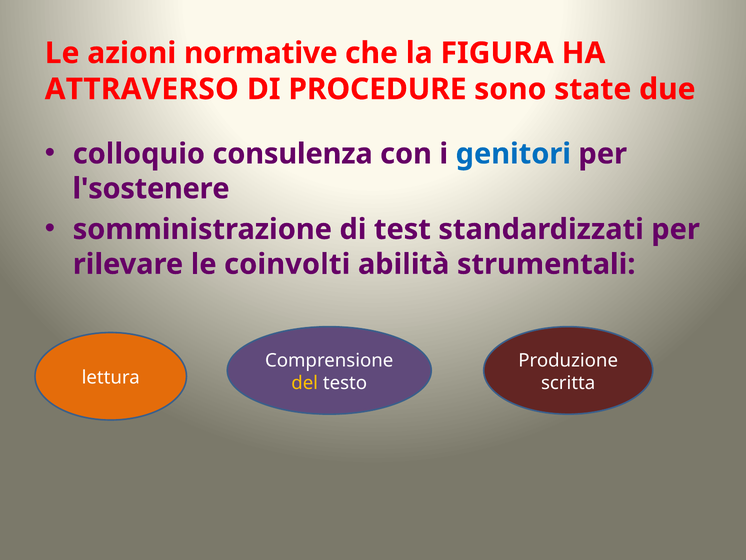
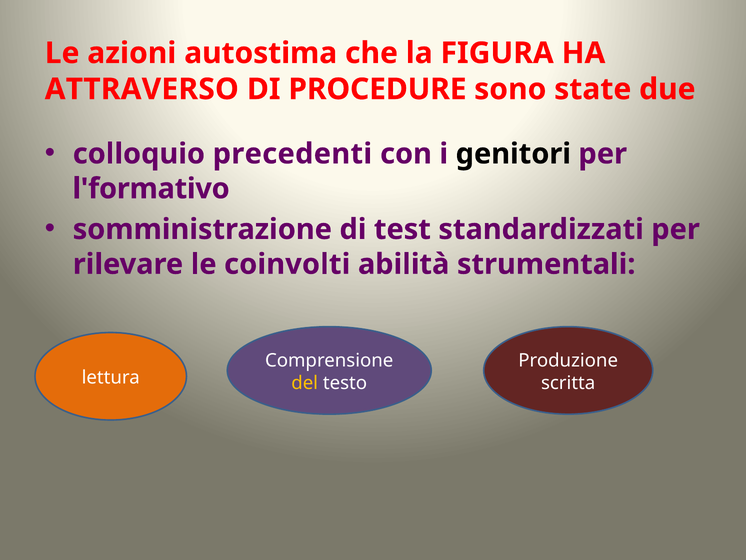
normative: normative -> autostima
consulenza: consulenza -> precedenti
genitori colour: blue -> black
l'sostenere: l'sostenere -> l'formativo
